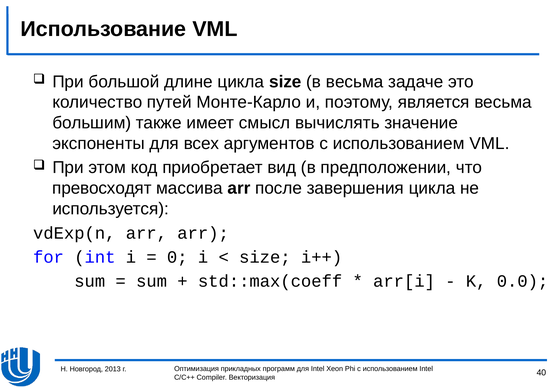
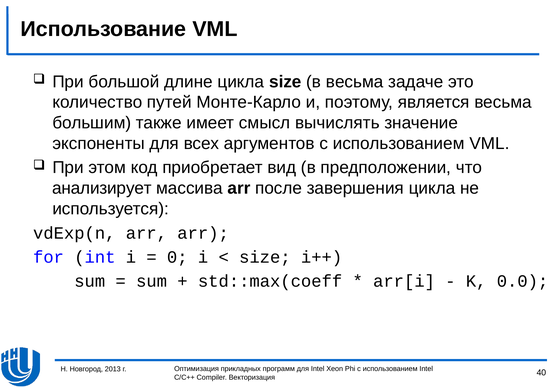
превосходят: превосходят -> анализирует
